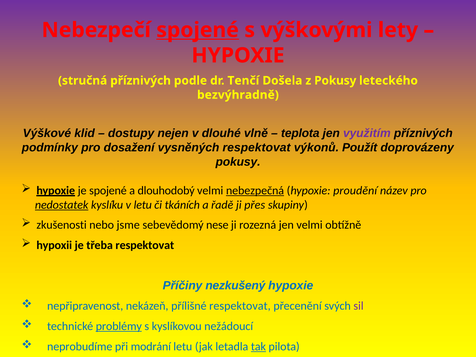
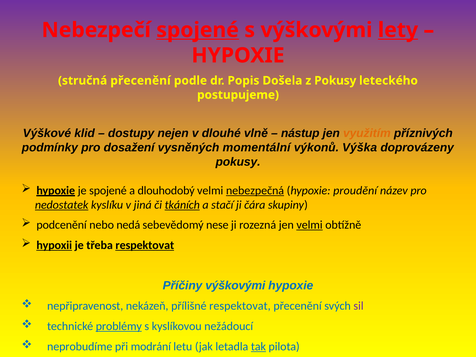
lety underline: none -> present
stručná příznivých: příznivých -> přecenění
Tenčí: Tenčí -> Popis
bezvýhradně: bezvýhradně -> postupujeme
teplota: teplota -> nástup
využitím colour: purple -> orange
vysněných respektovat: respektovat -> momentální
Použít: Použít -> Výška
v letu: letu -> jiná
tkáních underline: none -> present
řadě: řadě -> stačí
přes: přes -> čára
zkušenosti: zkušenosti -> podcenění
jsme: jsme -> nedá
velmi at (310, 225) underline: none -> present
hypoxii underline: none -> present
respektovat at (145, 245) underline: none -> present
Příčiny nezkušený: nezkušený -> výškovými
